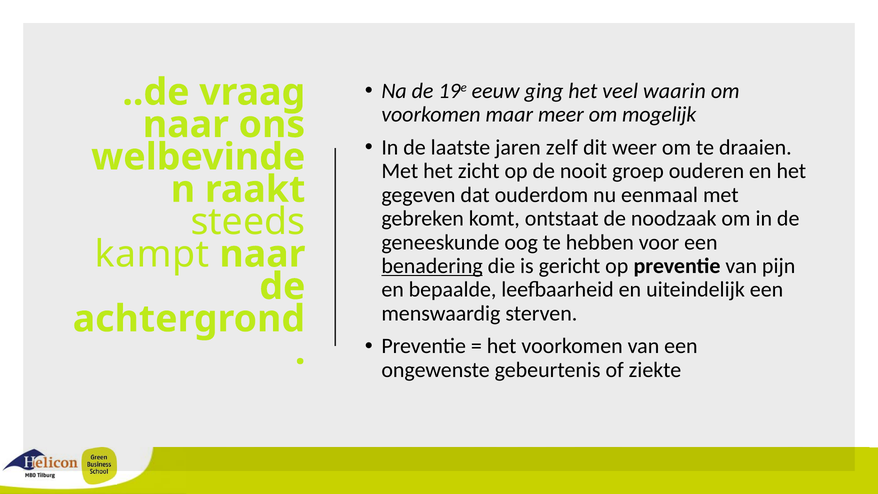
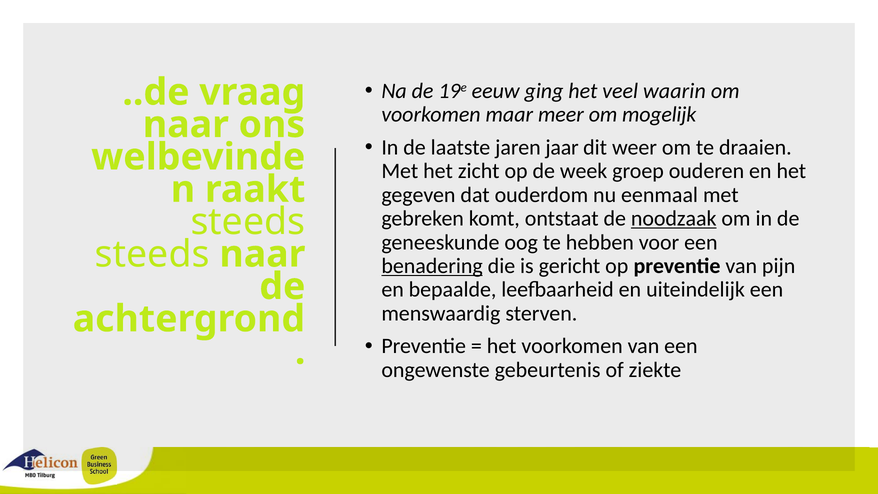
zelf: zelf -> jaar
nooit: nooit -> week
noodzaak underline: none -> present
kampt at (152, 254): kampt -> steeds
